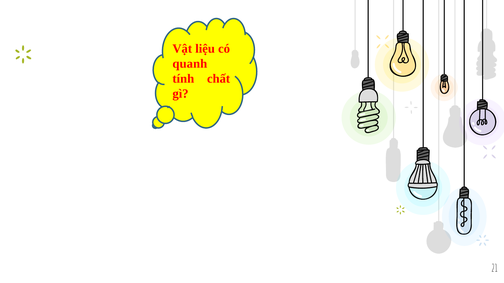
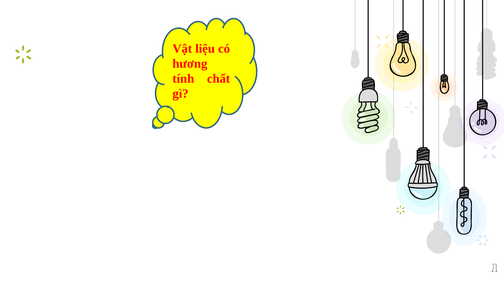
quanh: quanh -> hương
